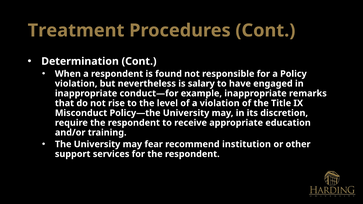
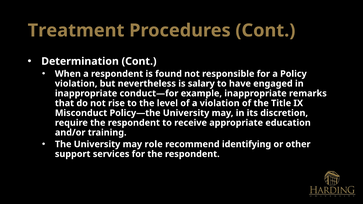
fear: fear -> role
institution: institution -> identifying
